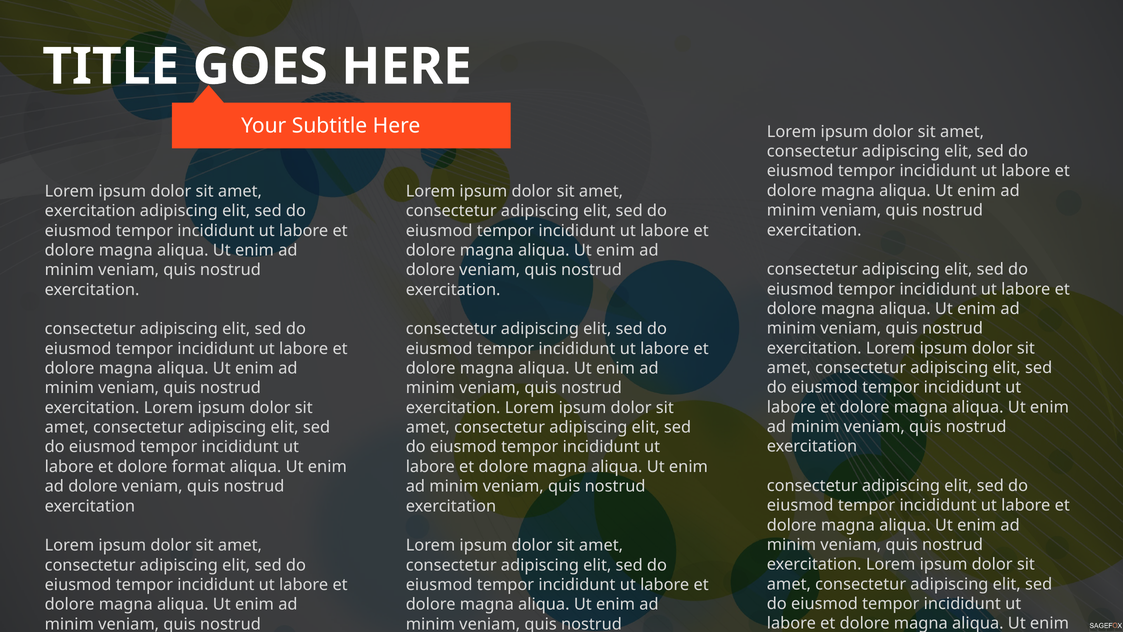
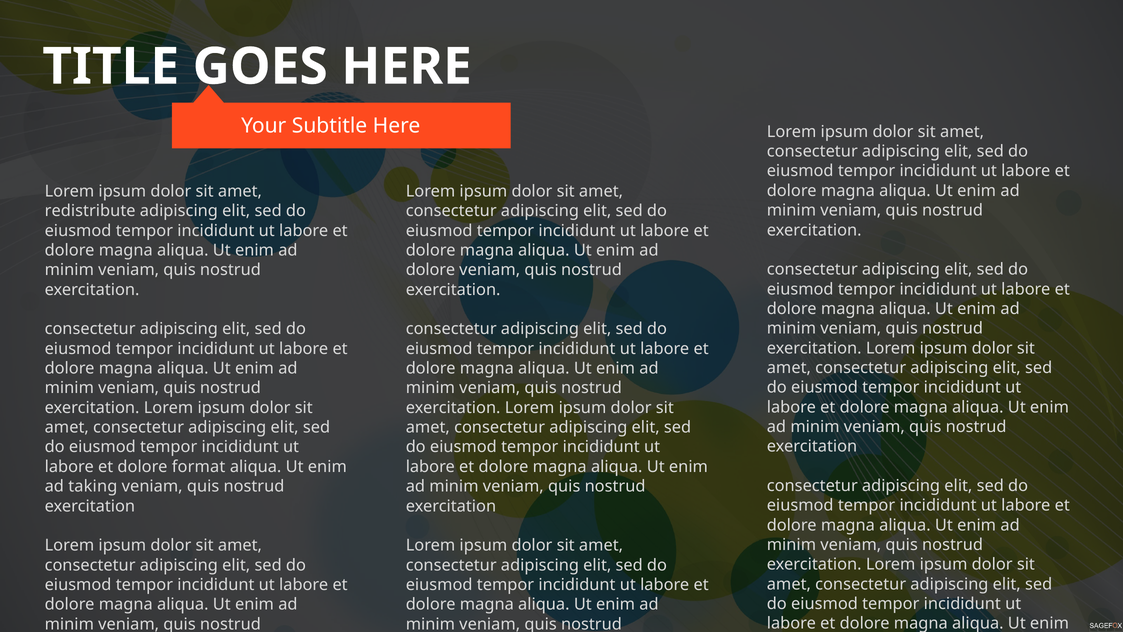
exercitation at (90, 211): exercitation -> redistribute
dolore at (93, 486): dolore -> taking
